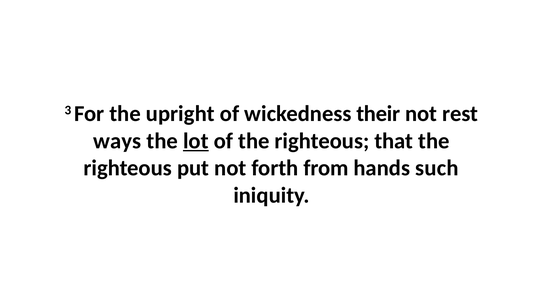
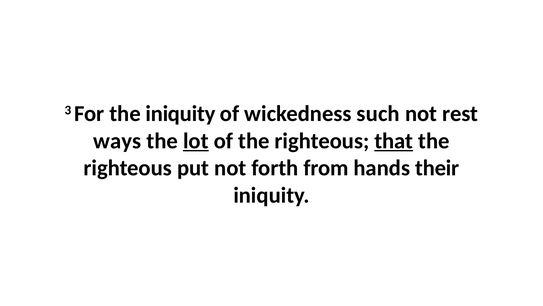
the upright: upright -> iniquity
their: their -> such
that underline: none -> present
such: such -> their
